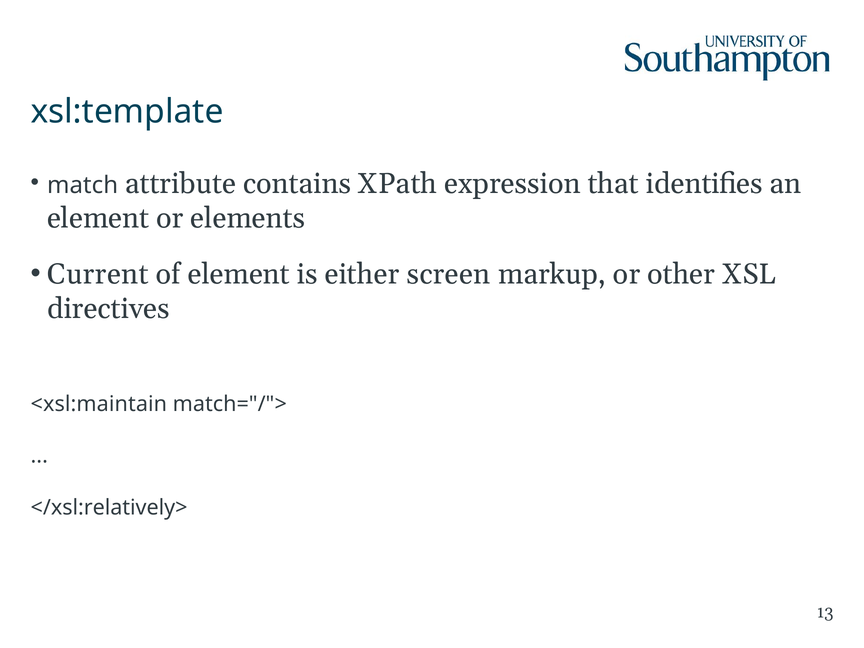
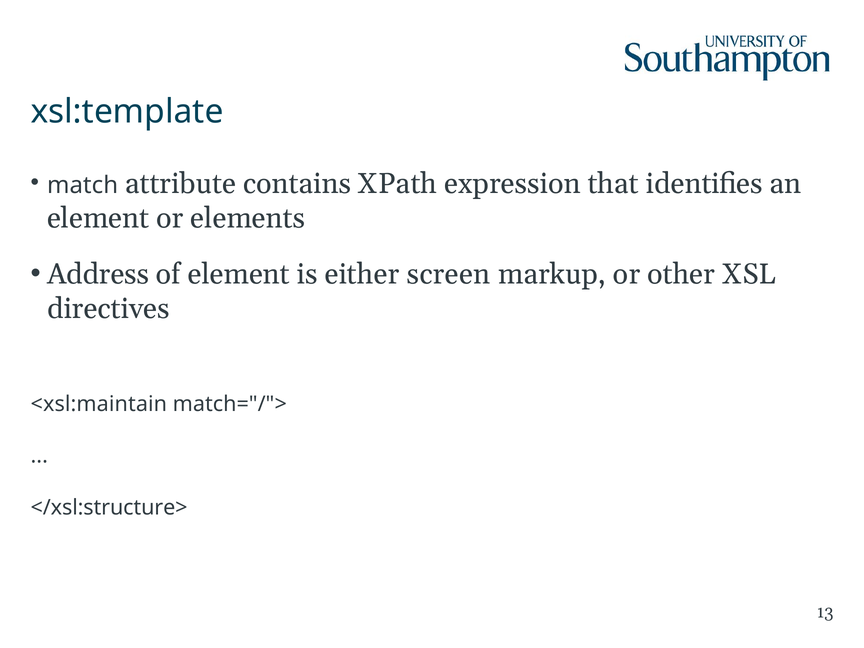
Current: Current -> Address
</xsl:relatively>: </xsl:relatively> -> </xsl:structure>
